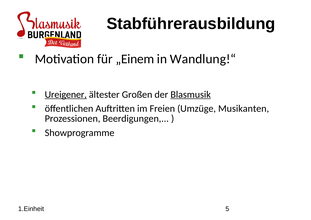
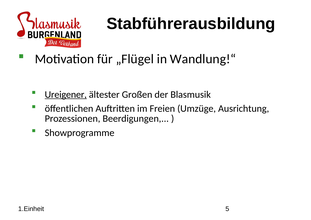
„Einem: „Einem -> „Flügel
Blasmusik underline: present -> none
Musikanten: Musikanten -> Ausrichtung
